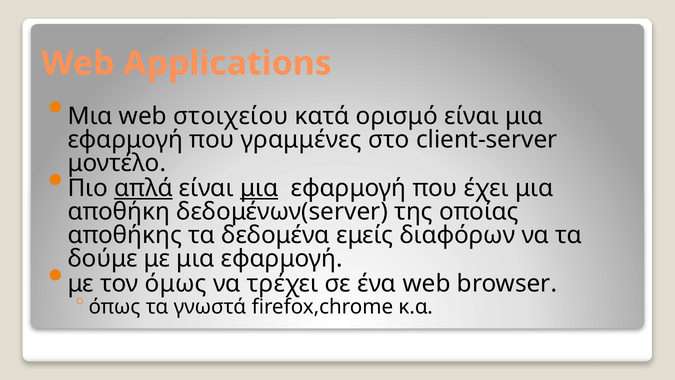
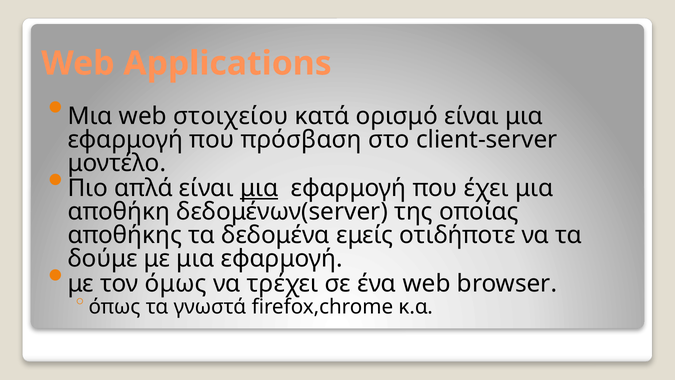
γραμμένες: γραμμένες -> πρόσβαση
απλά underline: present -> none
διαφόρων: διαφόρων -> οτιδήποτε
